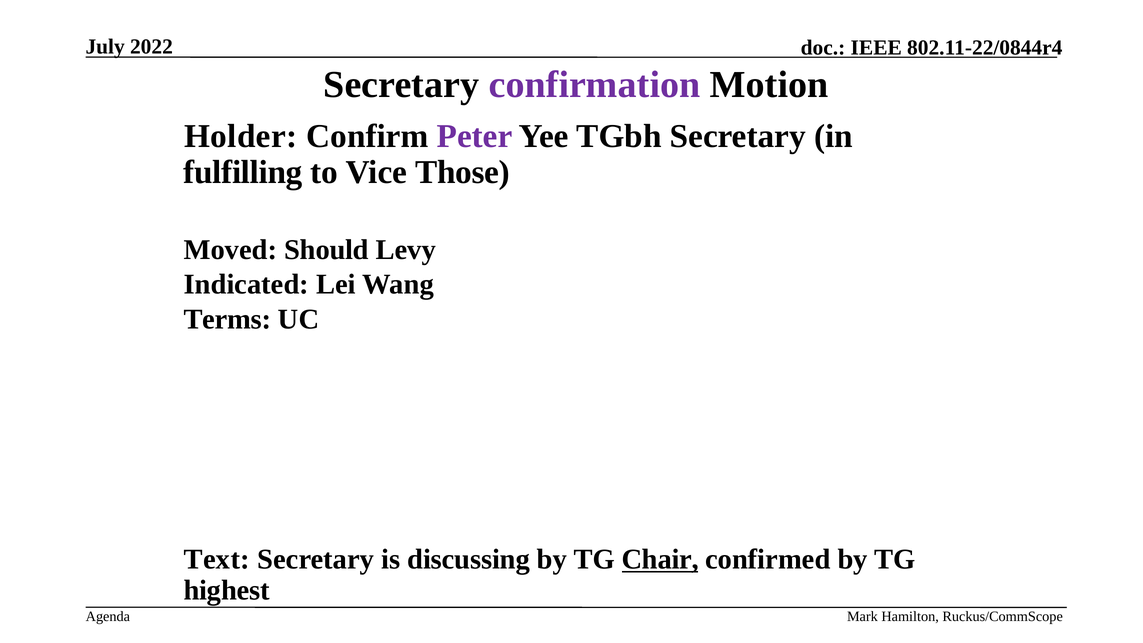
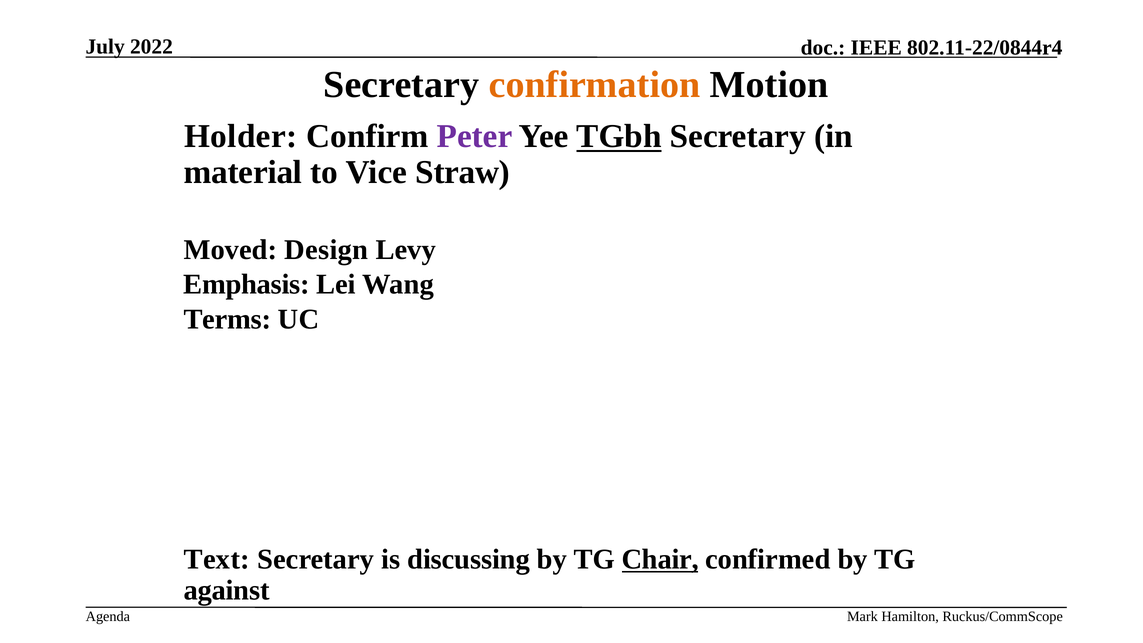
confirmation colour: purple -> orange
TGbh underline: none -> present
fulfilling: fulfilling -> material
Those: Those -> Straw
Should: Should -> Design
Indicated: Indicated -> Emphasis
highest: highest -> against
